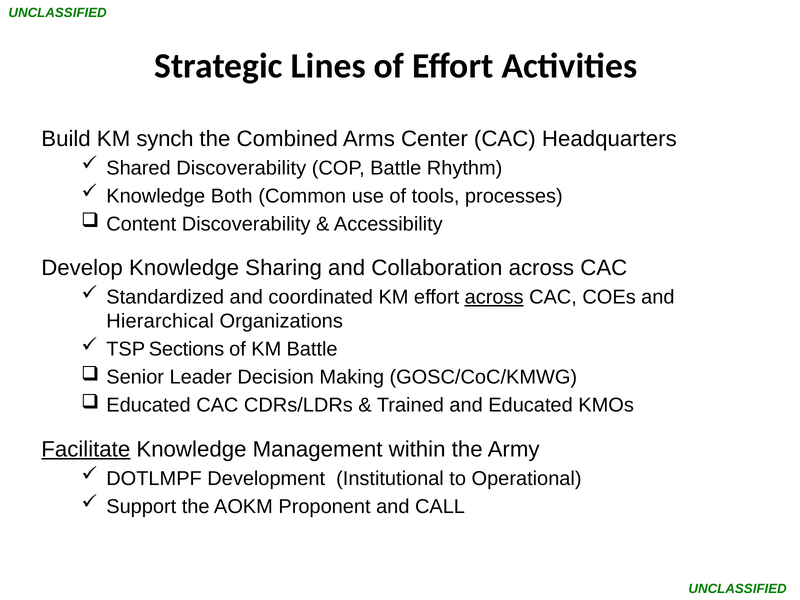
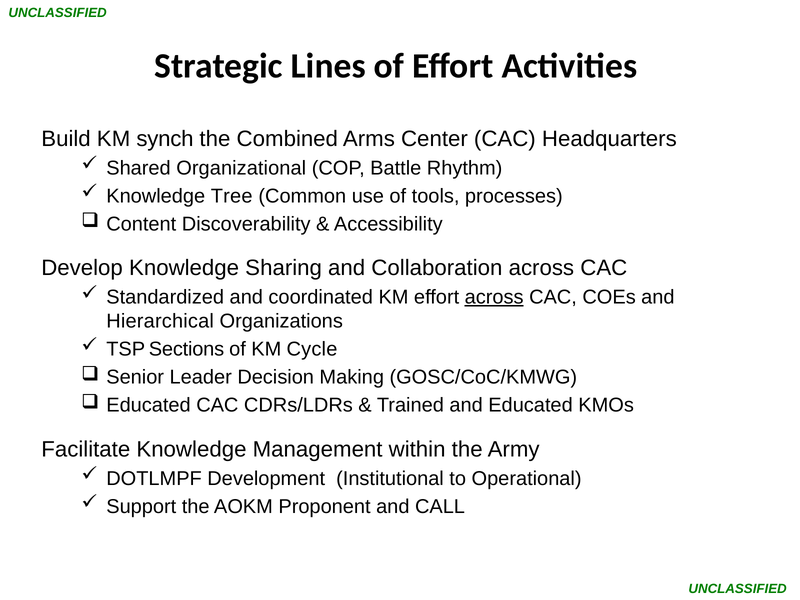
Shared Discoverability: Discoverability -> Organizational
Both: Both -> Tree
KM Battle: Battle -> Cycle
Facilitate underline: present -> none
